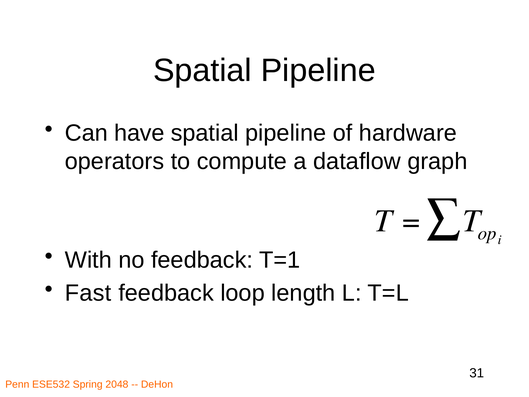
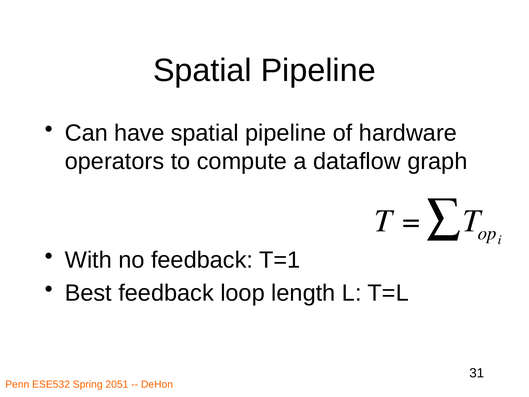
Fast: Fast -> Best
2048: 2048 -> 2051
